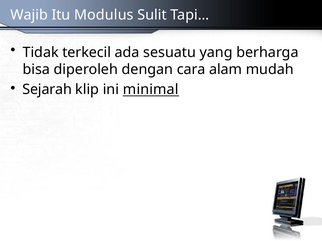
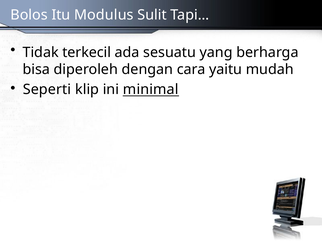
Wajib: Wajib -> Bolos
alam: alam -> yaitu
Sejarah: Sejarah -> Seperti
